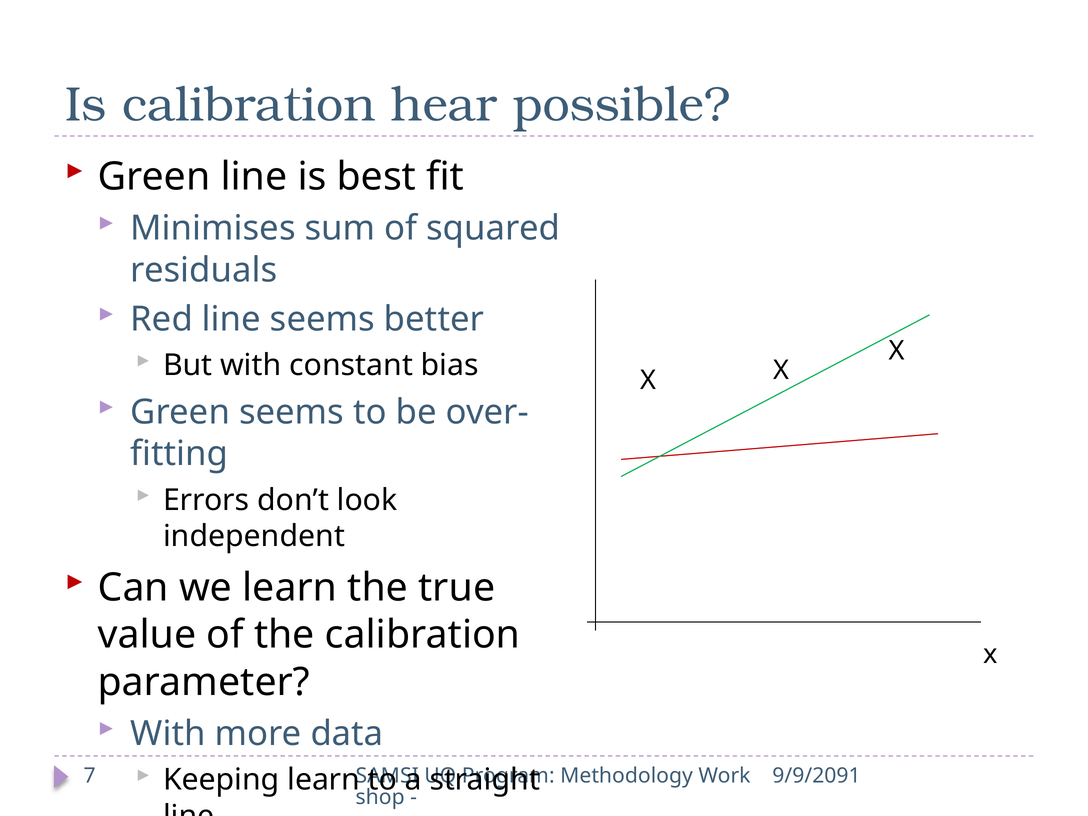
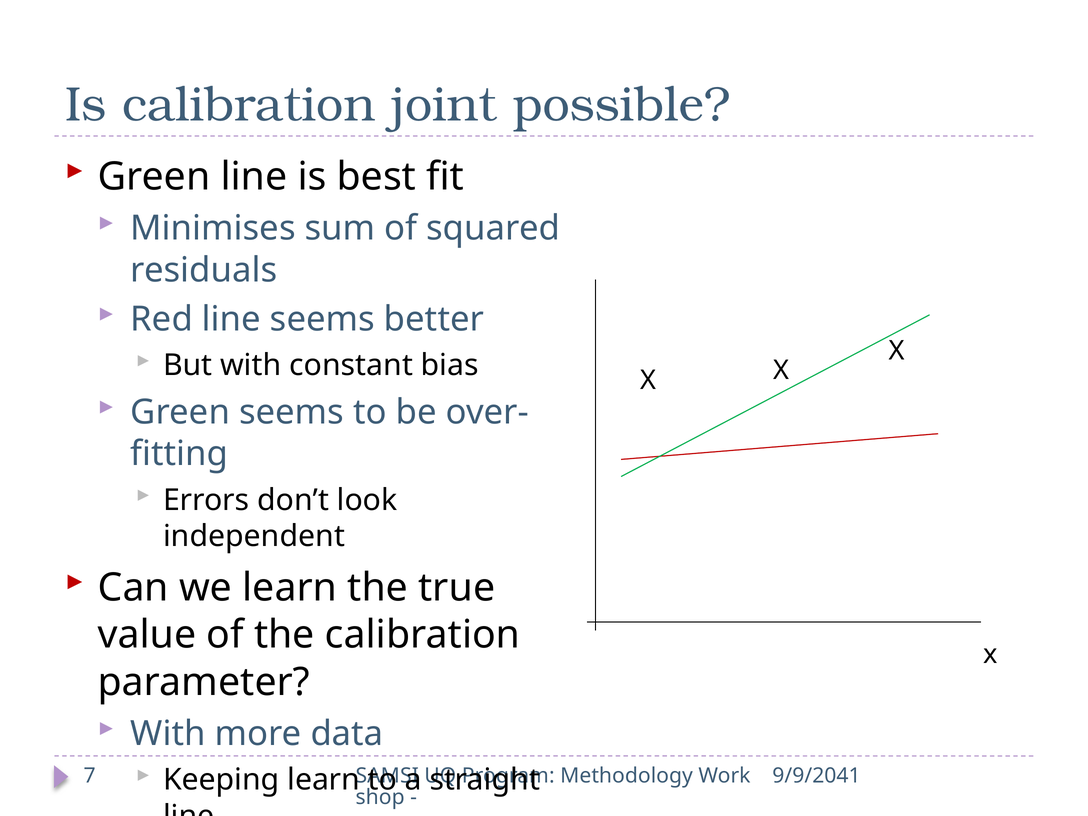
hear: hear -> joint
9/9/2091: 9/9/2091 -> 9/9/2041
